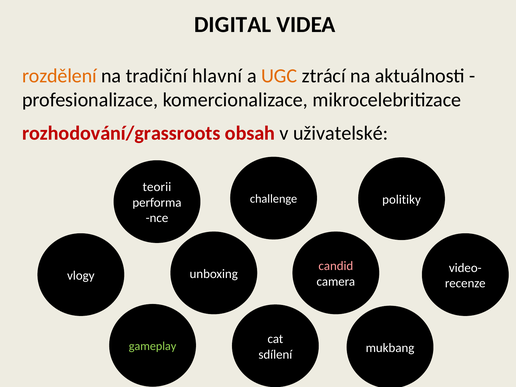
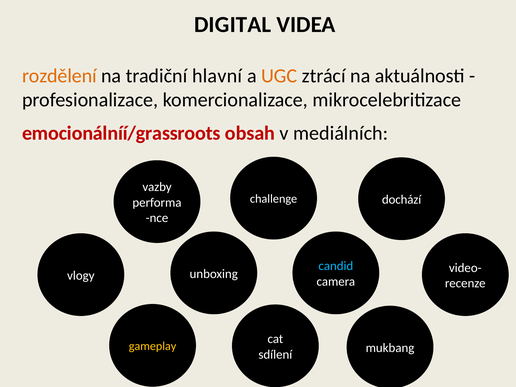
rozhodování/grassroots: rozhodování/grassroots -> emocionálníí/grassroots
uživatelské: uživatelské -> mediálních
teorii: teorii -> vazby
politiky: politiky -> dochází
candid colour: pink -> light blue
gameplay colour: light green -> yellow
